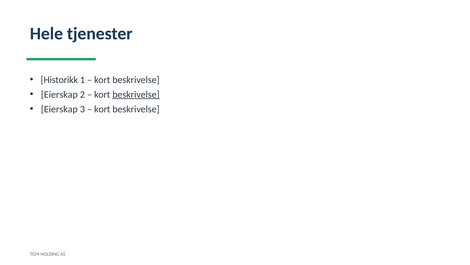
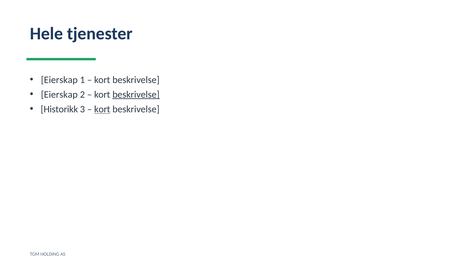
Historikk at (59, 80): Historikk -> Eierskap
Eierskap at (59, 109): Eierskap -> Historikk
kort at (102, 109) underline: none -> present
